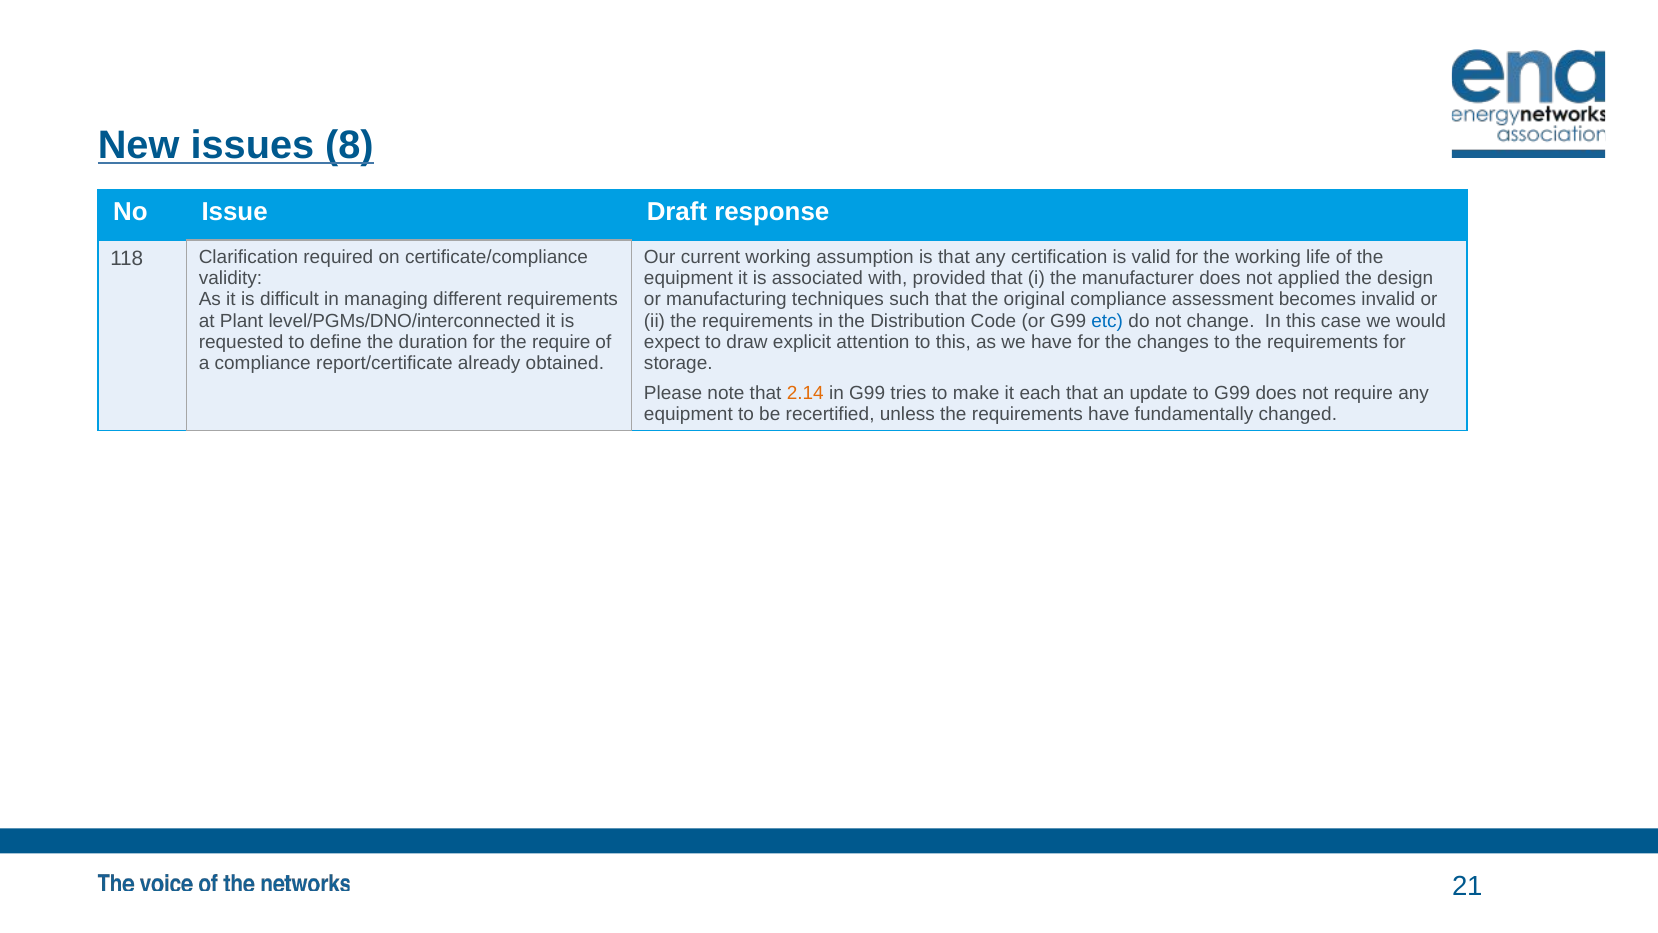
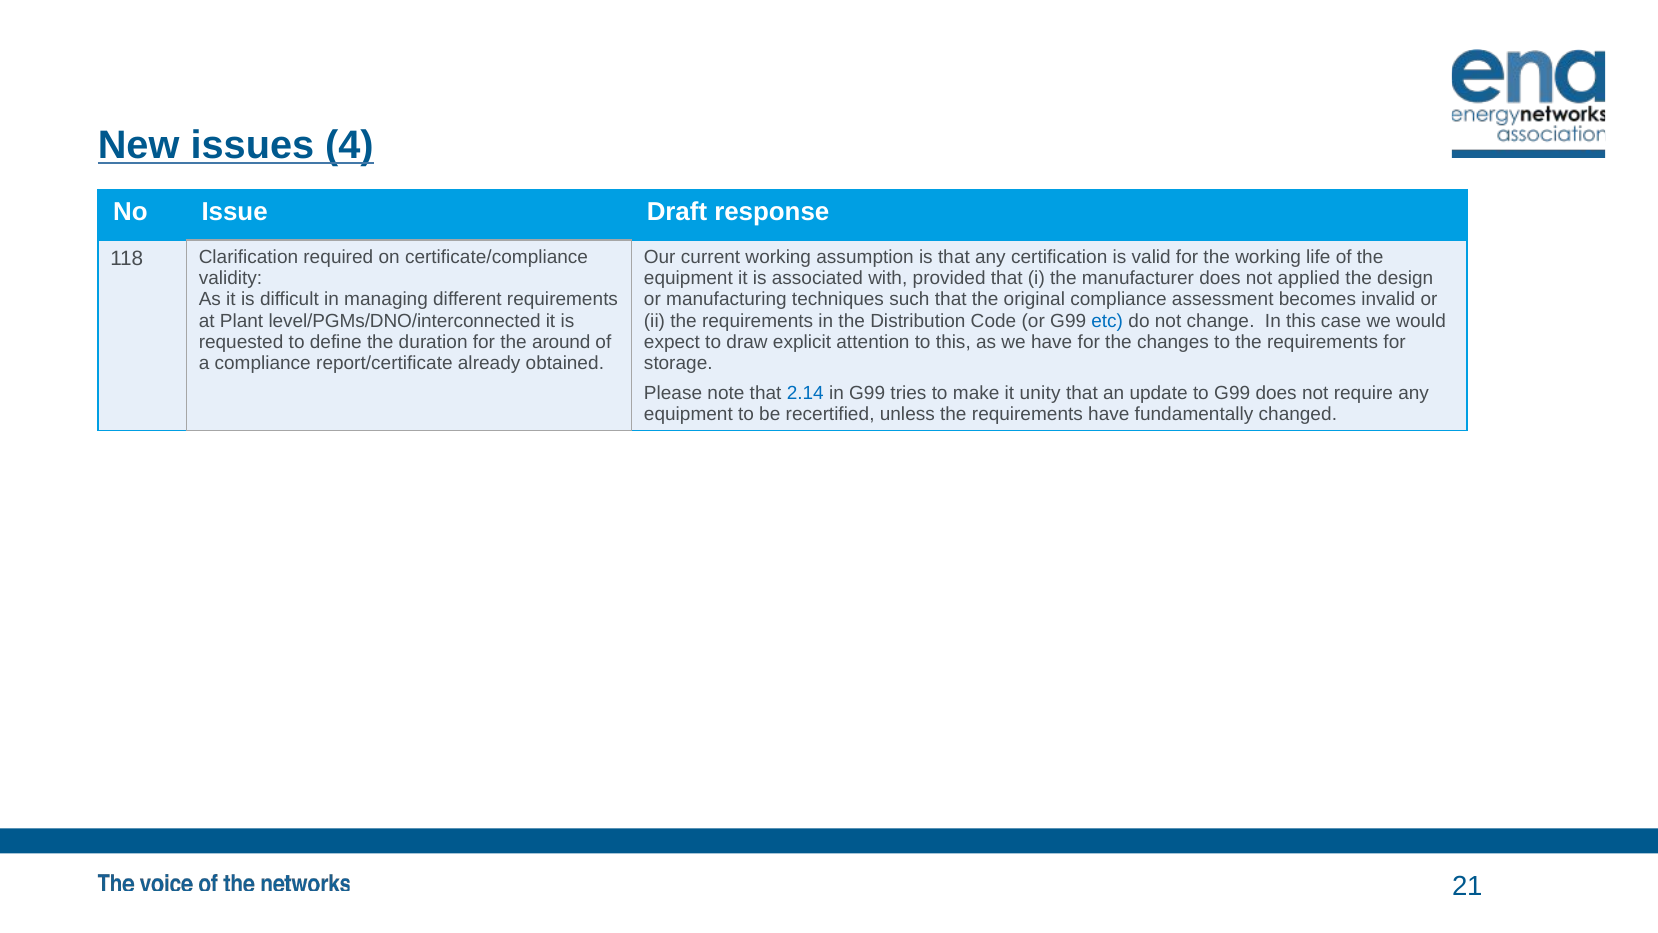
8: 8 -> 4
the require: require -> around
2.14 colour: orange -> blue
each: each -> unity
